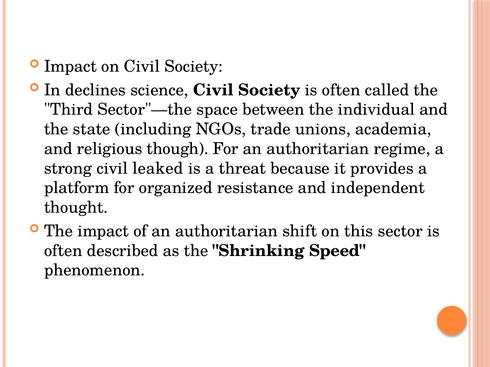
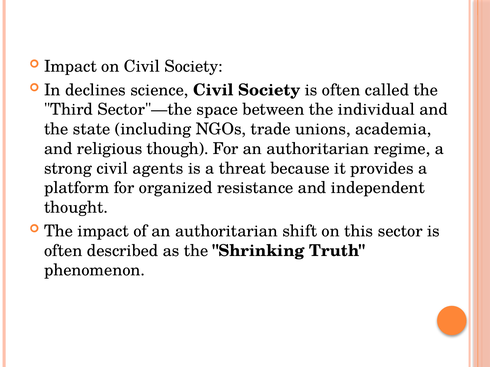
leaked: leaked -> agents
Speed: Speed -> Truth
